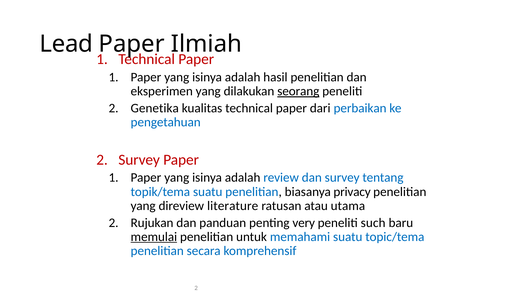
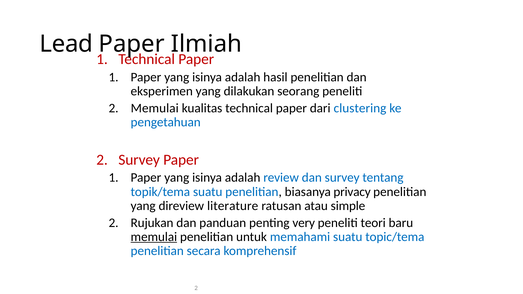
seorang underline: present -> none
2 Genetika: Genetika -> Memulai
perbaikan: perbaikan -> clustering
utama: utama -> simple
such: such -> teori
